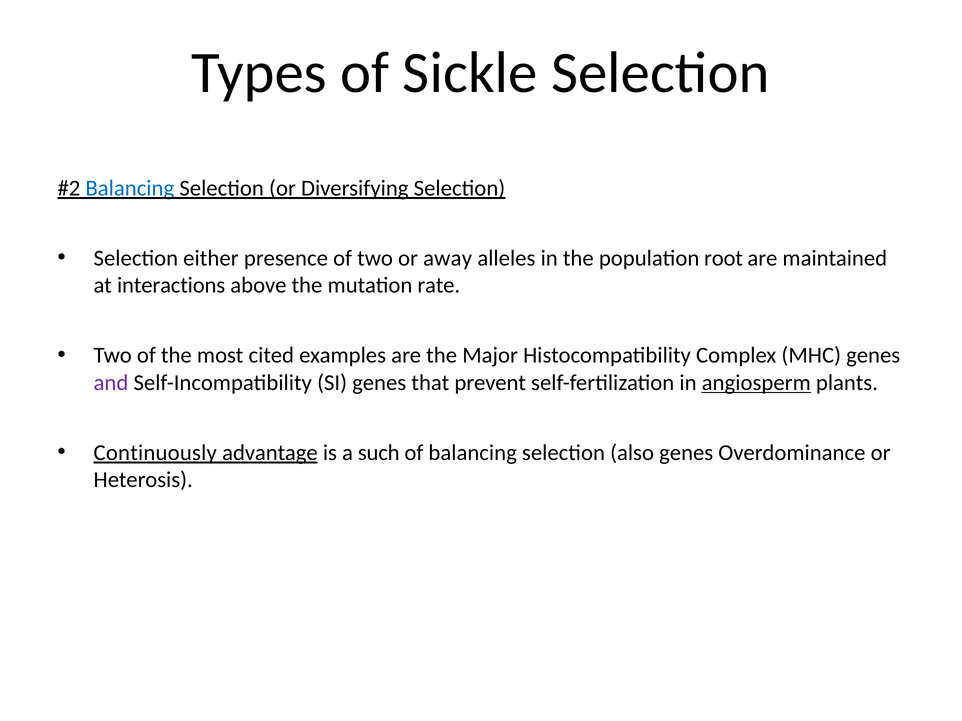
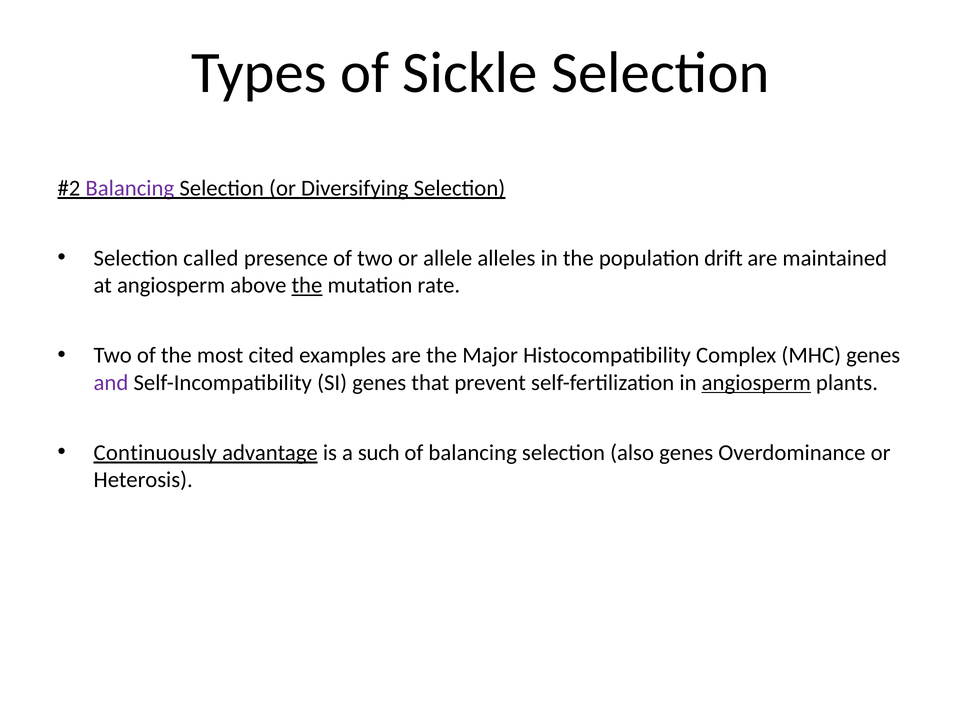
Balancing at (130, 188) colour: blue -> purple
either: either -> called
away: away -> allele
root: root -> drift
at interactions: interactions -> angiosperm
the at (307, 286) underline: none -> present
